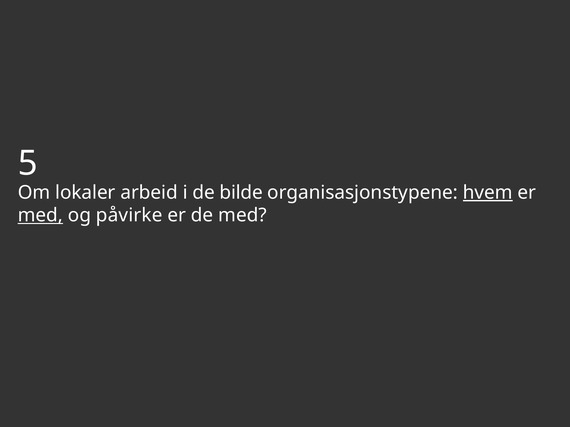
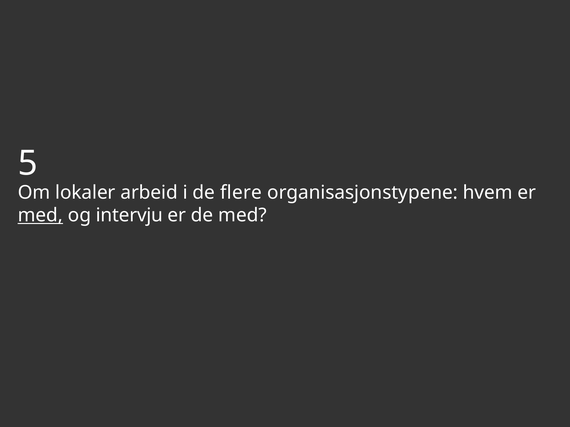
bilde: bilde -> flere
hvem underline: present -> none
påvirke: påvirke -> intervju
